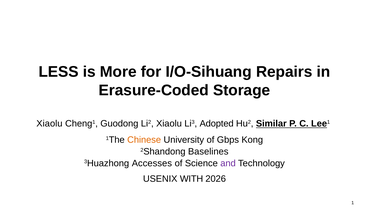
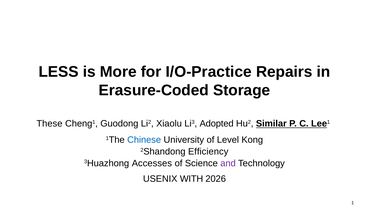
I/O-Sihuang: I/O-Sihuang -> I/O-Practice
Xiaolu at (49, 123): Xiaolu -> These
Chinese colour: orange -> blue
Gbps: Gbps -> Level
Baselines: Baselines -> Efficiency
